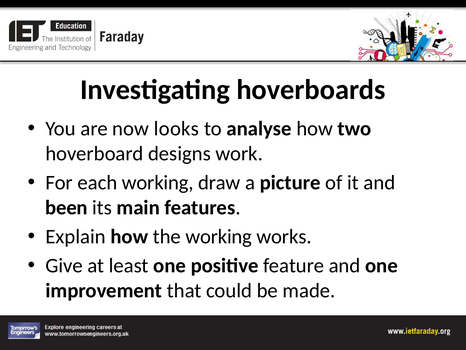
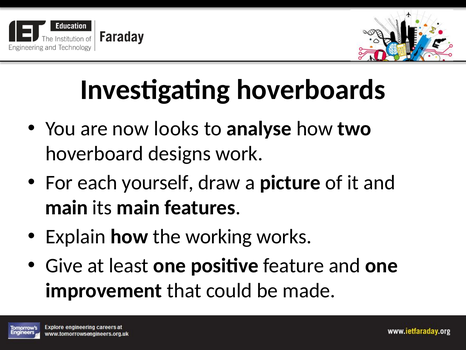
each working: working -> yourself
been at (67, 207): been -> main
